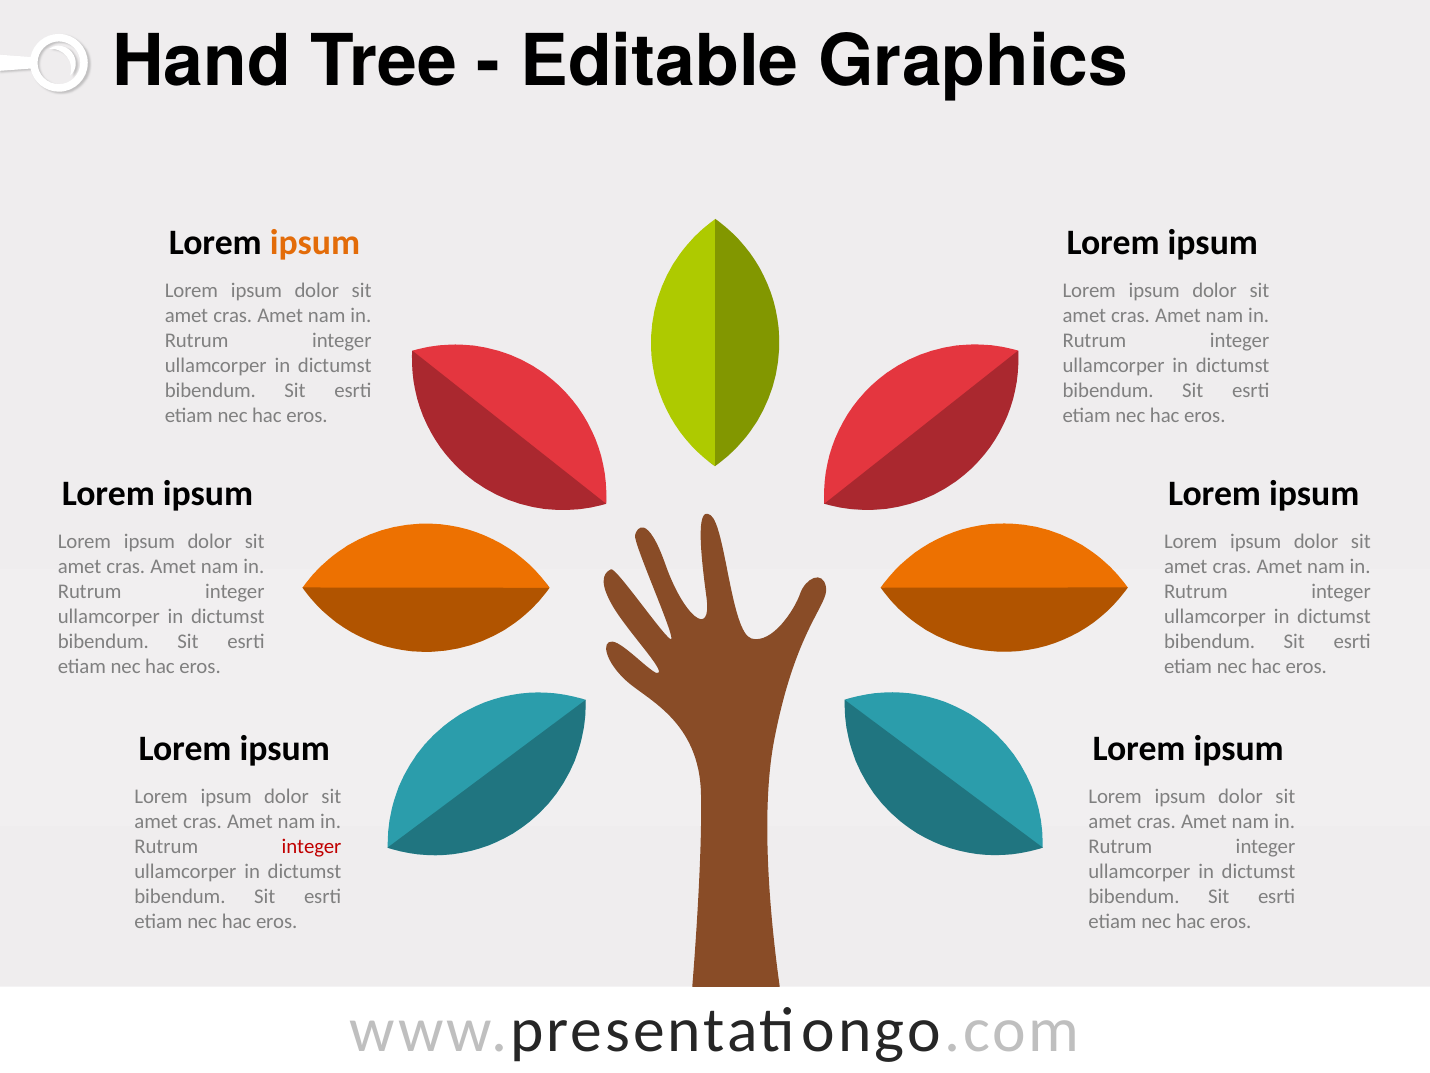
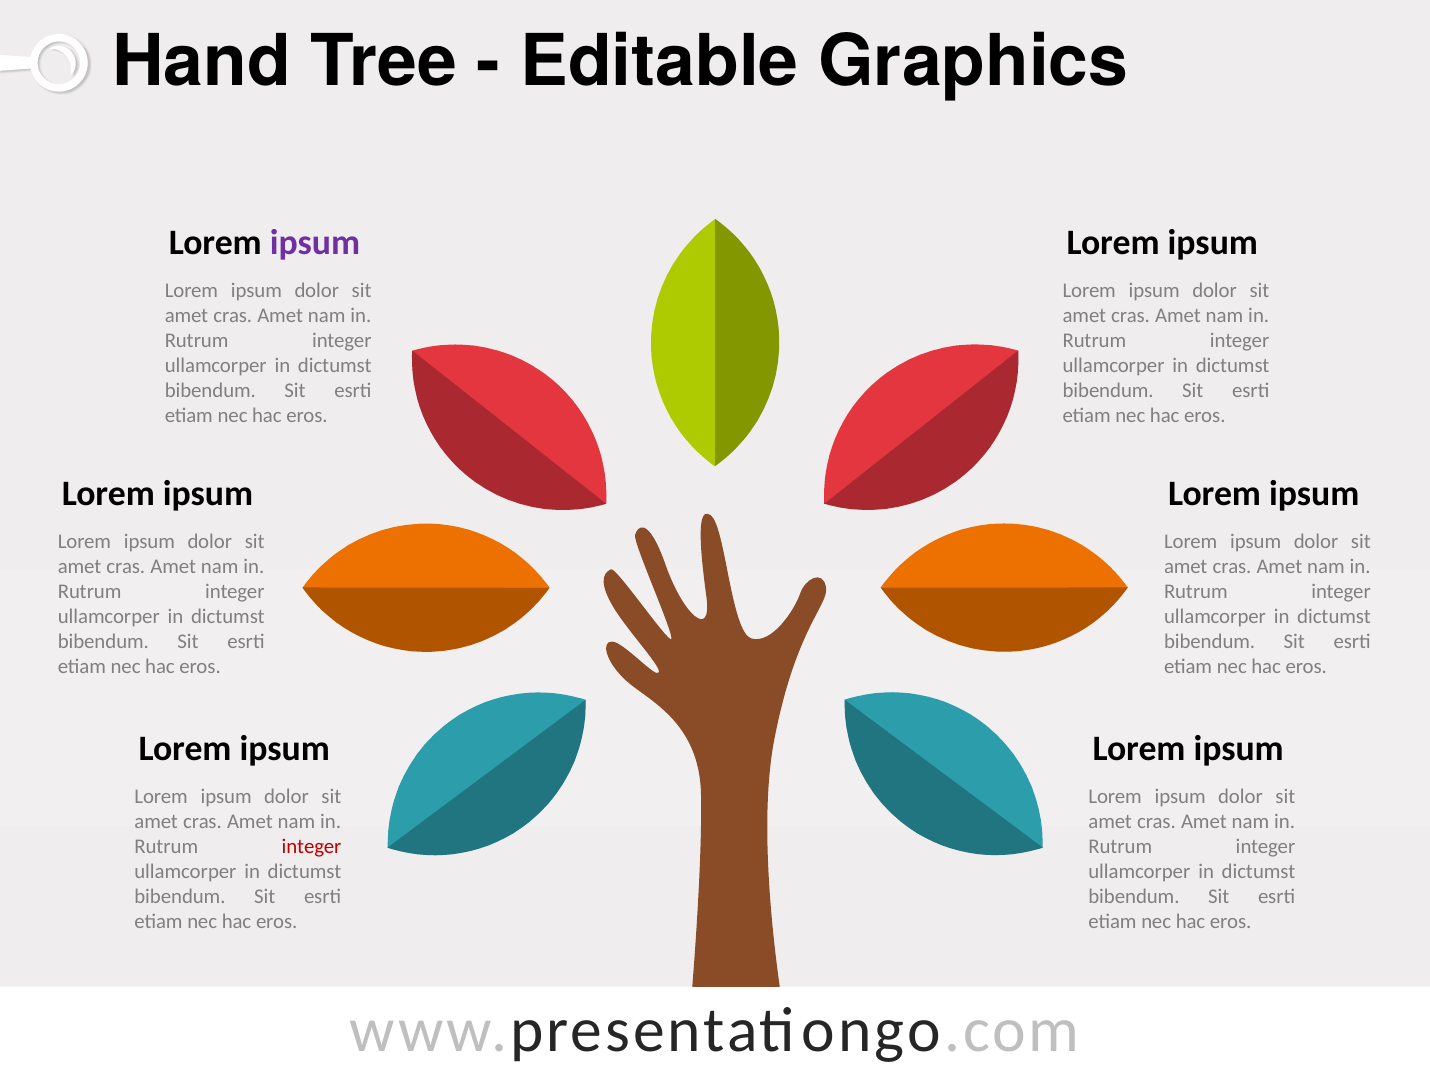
ipsum at (315, 242) colour: orange -> purple
